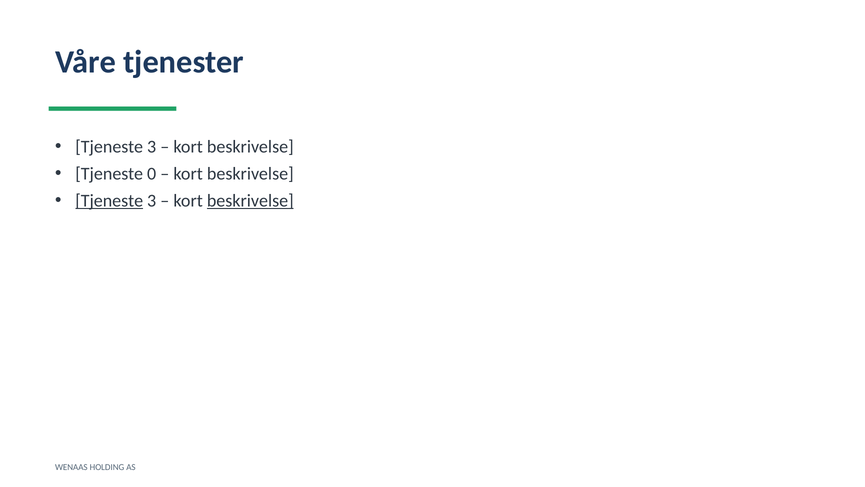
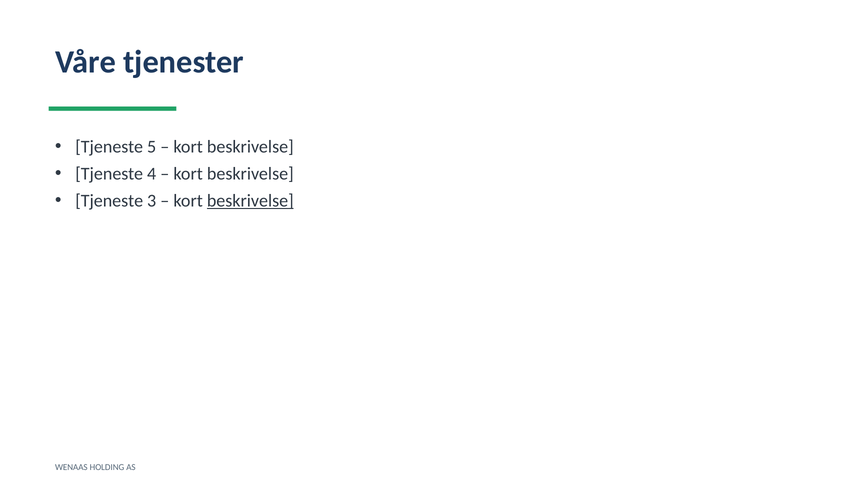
3 at (152, 147): 3 -> 5
0: 0 -> 4
Tjeneste at (109, 201) underline: present -> none
